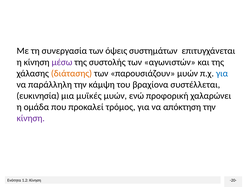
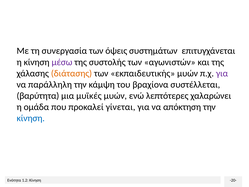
παρουσιάζουν: παρουσιάζουν -> εκπαιδευτικής
για at (222, 73) colour: blue -> purple
ευκινησία: ευκινησία -> βαρύτητα
προφορική: προφορική -> λεπτότερες
τρόμος: τρόμος -> γίνεται
κίνηση at (31, 118) colour: purple -> blue
